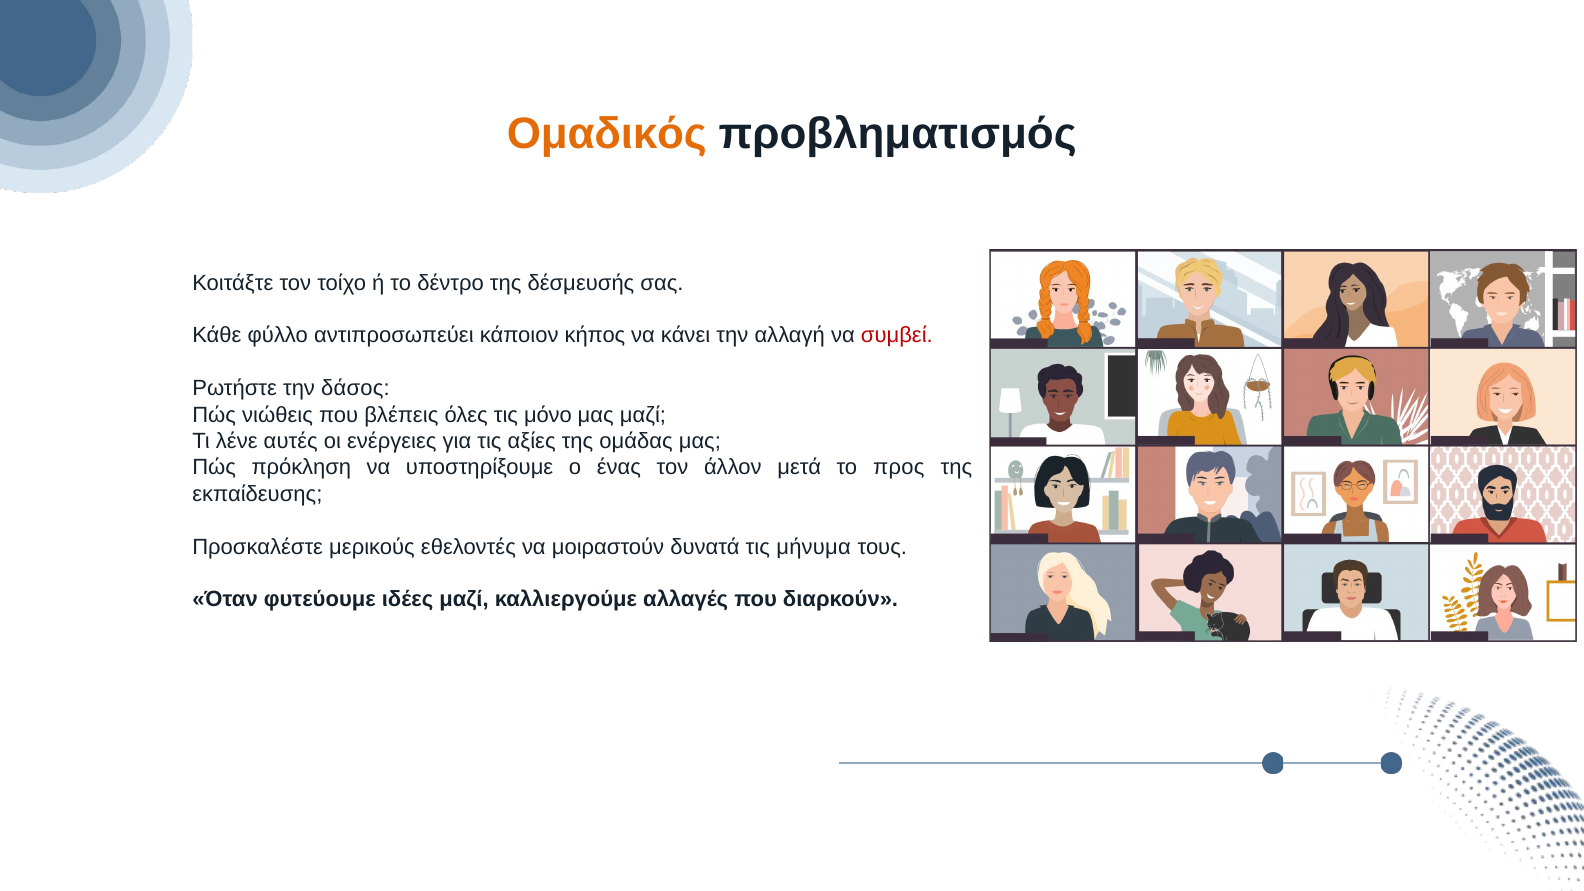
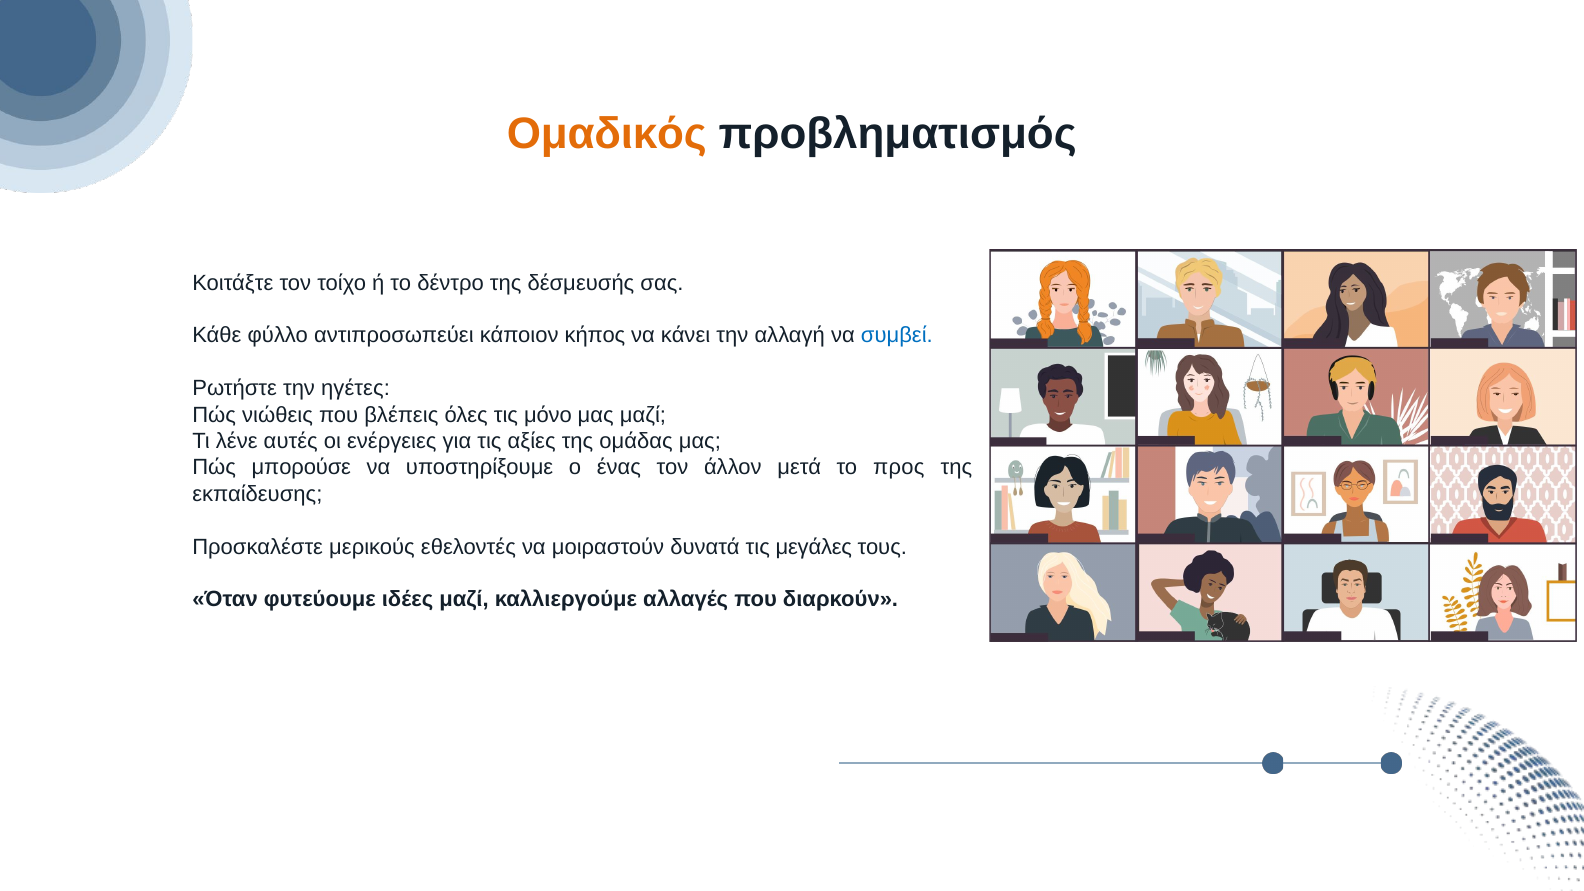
συμβεί colour: red -> blue
δάσος: δάσος -> ηγέτες
πρόκληση: πρόκληση -> μπορούσε
μήνυμα: μήνυμα -> μεγάλες
